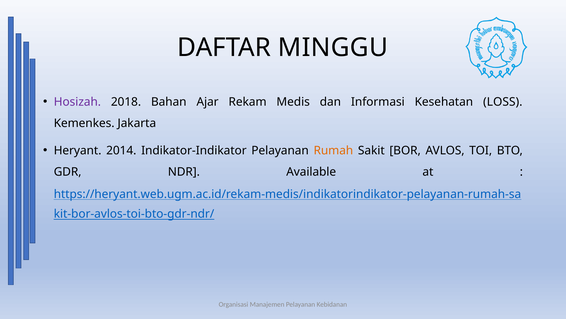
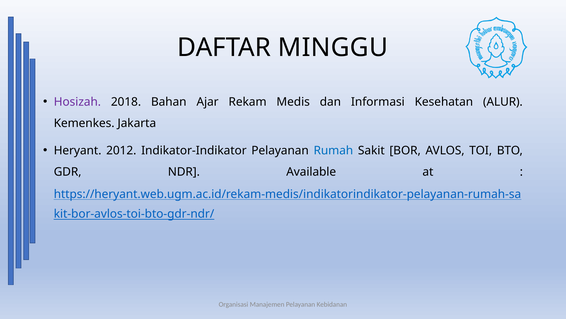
LOSS: LOSS -> ALUR
2014: 2014 -> 2012
Rumah colour: orange -> blue
